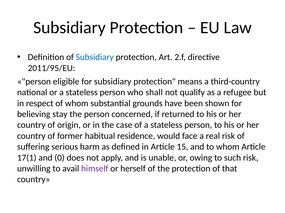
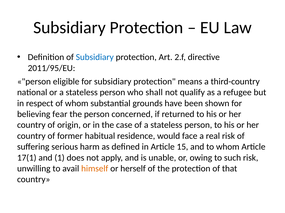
stay: stay -> fear
0: 0 -> 1
himself colour: purple -> orange
